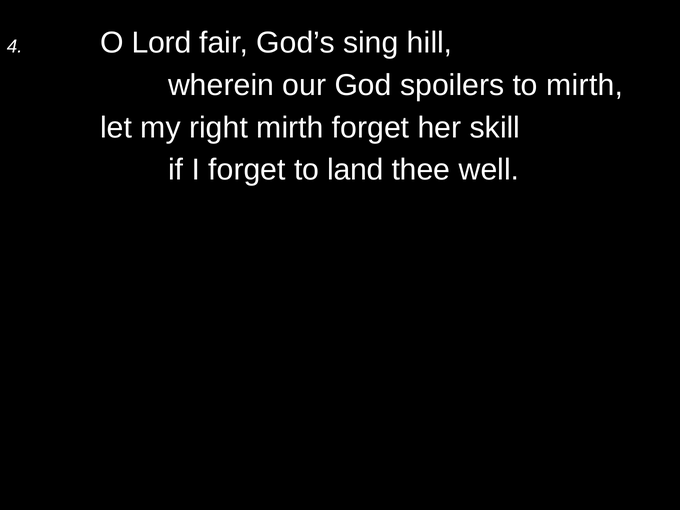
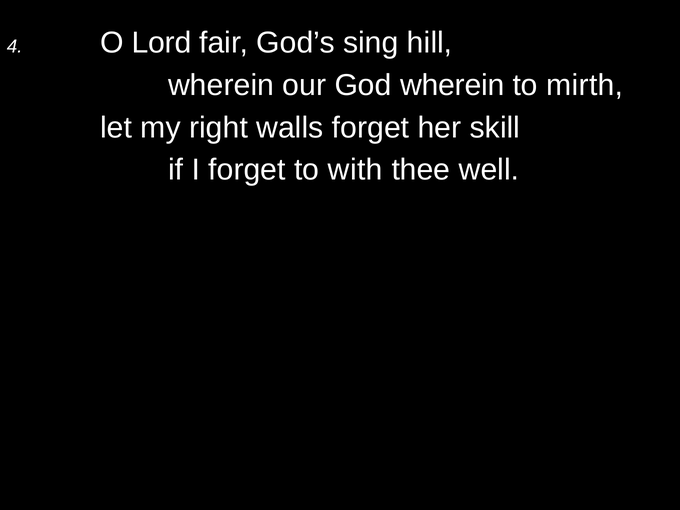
God spoilers: spoilers -> wherein
right mirth: mirth -> walls
land: land -> with
